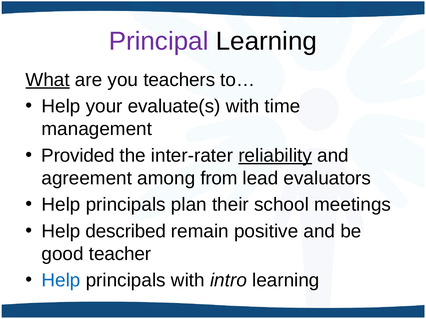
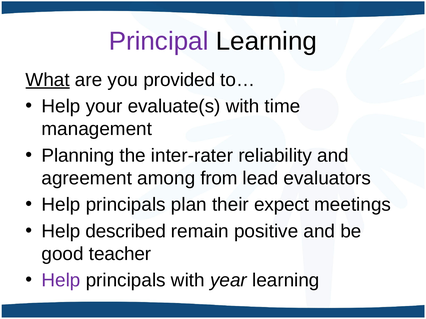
teachers: teachers -> provided
Provided: Provided -> Planning
reliability underline: present -> none
school: school -> expect
Help at (61, 281) colour: blue -> purple
intro: intro -> year
